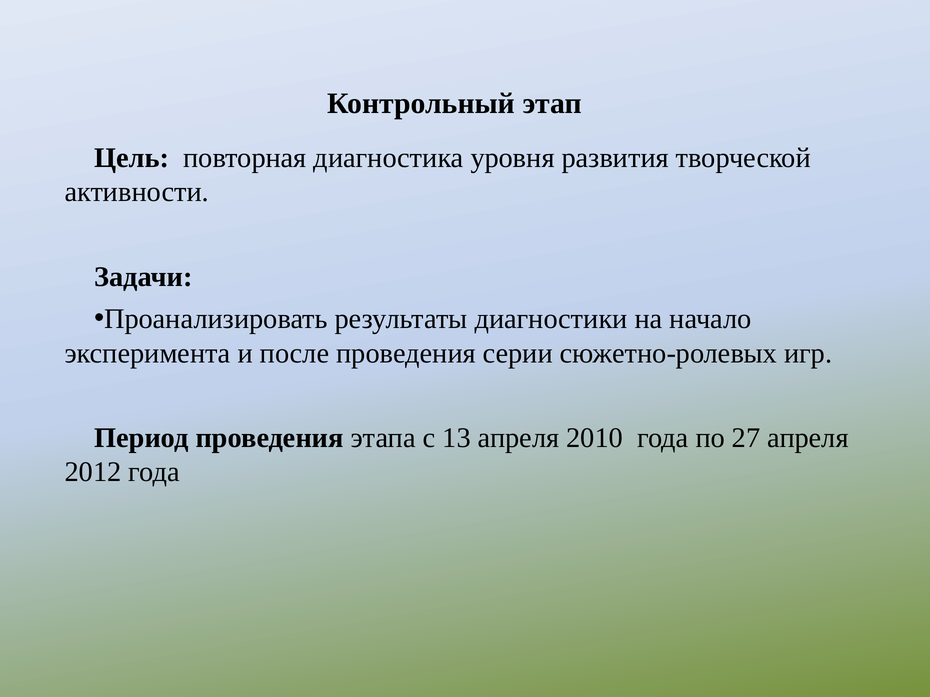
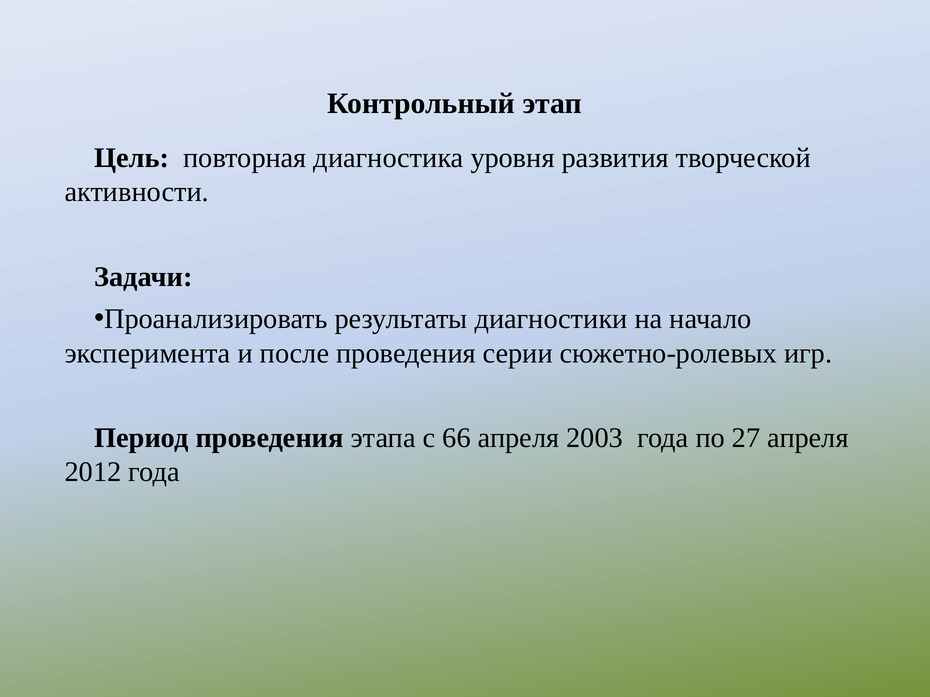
13: 13 -> 66
2010: 2010 -> 2003
